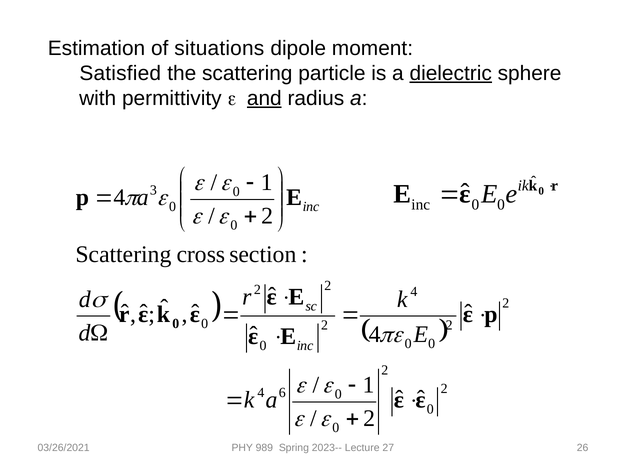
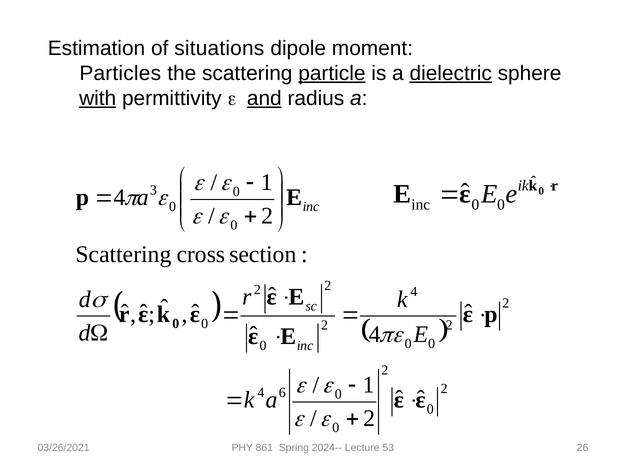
Satisfied: Satisfied -> Particles
particle underline: none -> present
with underline: none -> present
989: 989 -> 861
2023--: 2023-- -> 2024--
27: 27 -> 53
